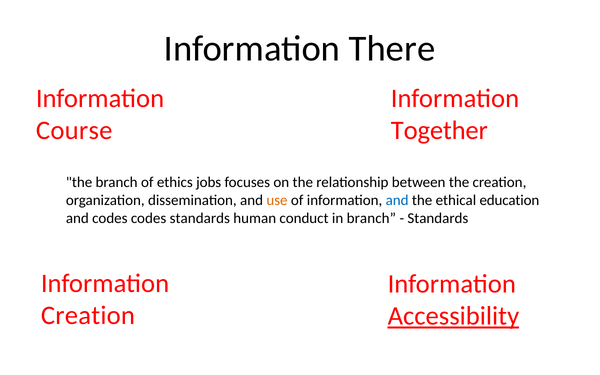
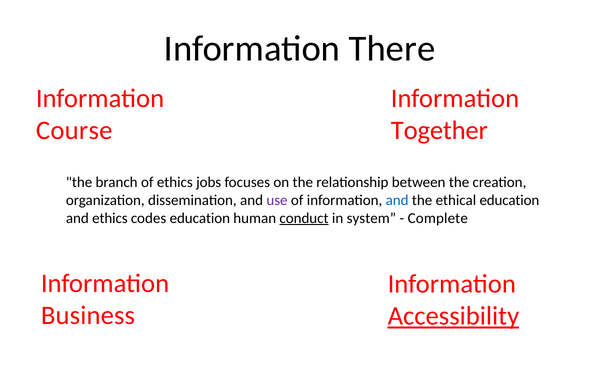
use colour: orange -> purple
and codes: codes -> ethics
codes standards: standards -> education
conduct underline: none -> present
in branch: branch -> system
Standards at (438, 218): Standards -> Complete
Creation at (88, 315): Creation -> Business
